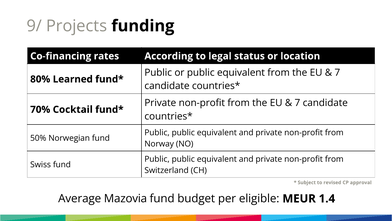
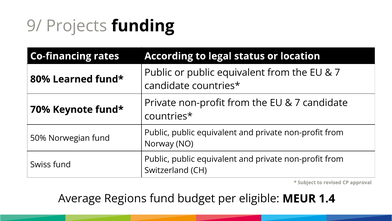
Cocktail: Cocktail -> Keynote
Mazovia: Mazovia -> Regions
